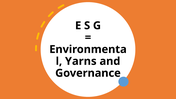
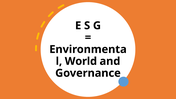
Yarns: Yarns -> World
